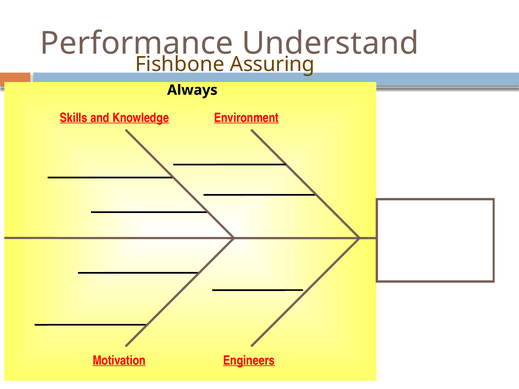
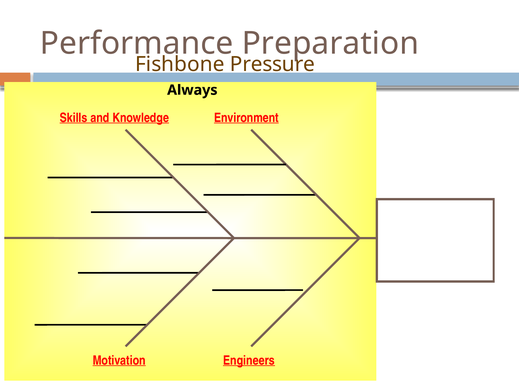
Understand: Understand -> Preparation
Assuring: Assuring -> Pressure
